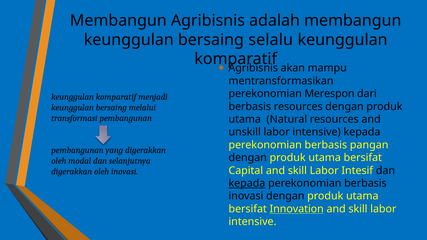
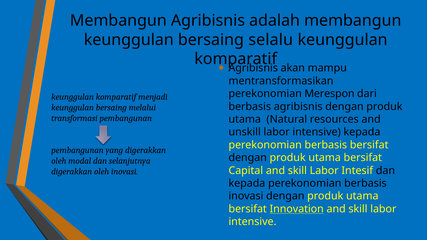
berbasis resources: resources -> agribisnis
berbasis pangan: pangan -> bersifat
kepada at (247, 183) underline: present -> none
